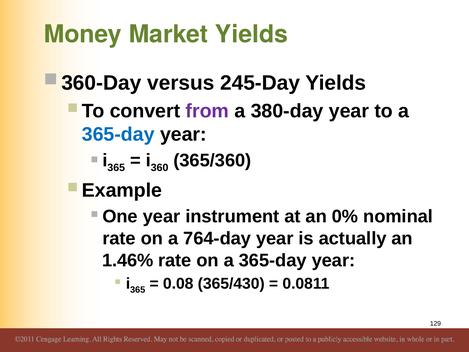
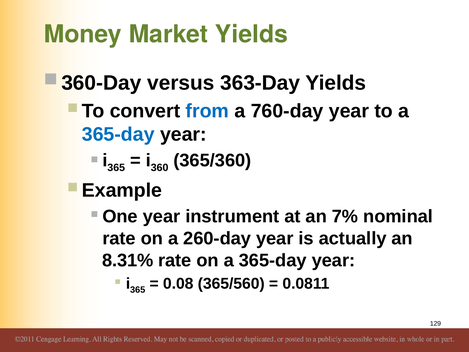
245-Day: 245-Day -> 363-Day
from colour: purple -> blue
380-day: 380-day -> 760-day
0%: 0% -> 7%
764-day: 764-day -> 260-day
1.46%: 1.46% -> 8.31%
365/430: 365/430 -> 365/560
